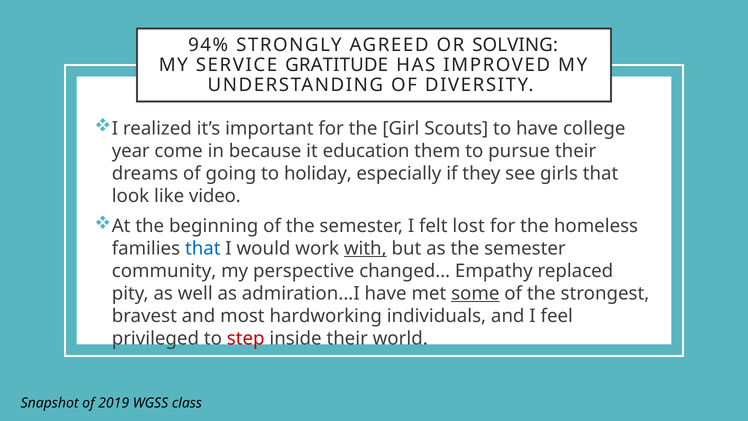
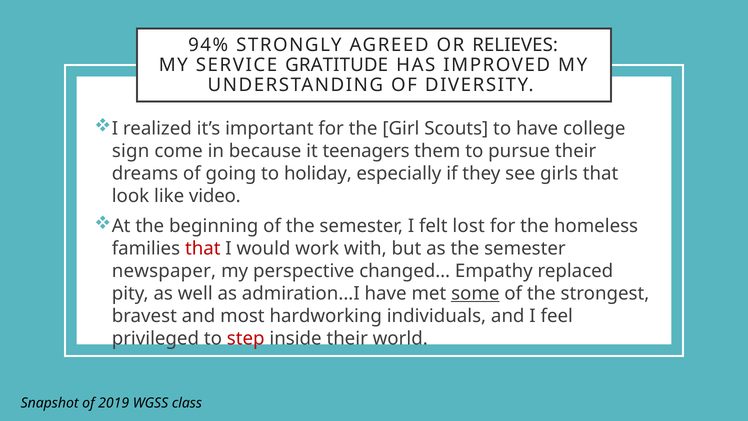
SOLVING: SOLVING -> RELIEVES
year: year -> sign
education: education -> teenagers
that at (203, 248) colour: blue -> red
with underline: present -> none
community: community -> newspaper
